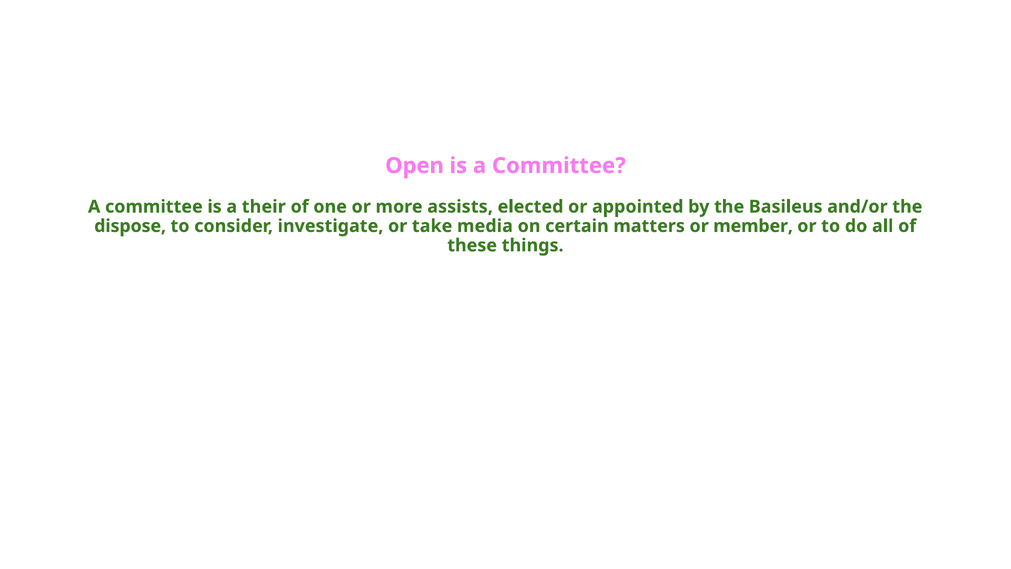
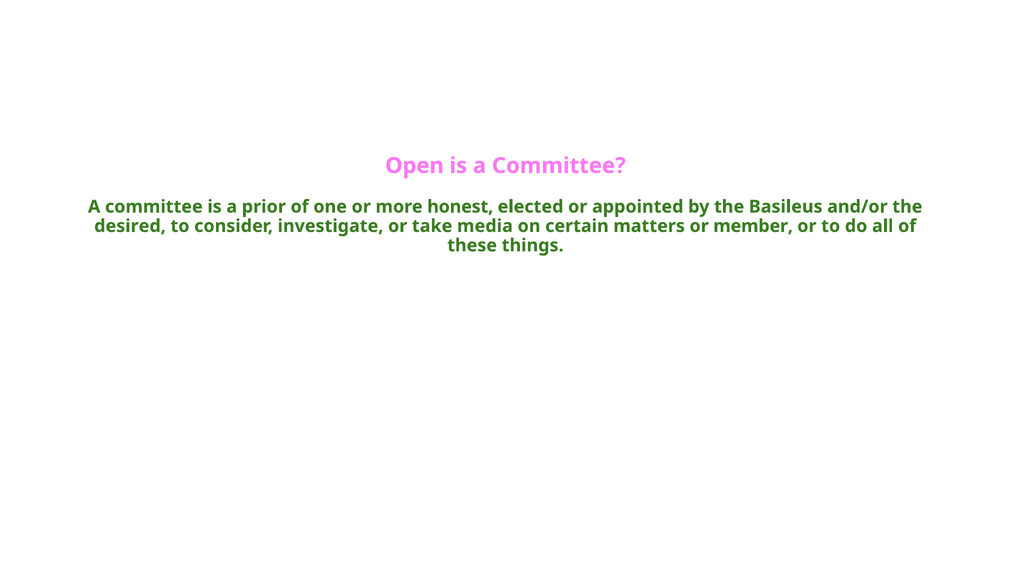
their: their -> prior
assists: assists -> honest
dispose: dispose -> desired
